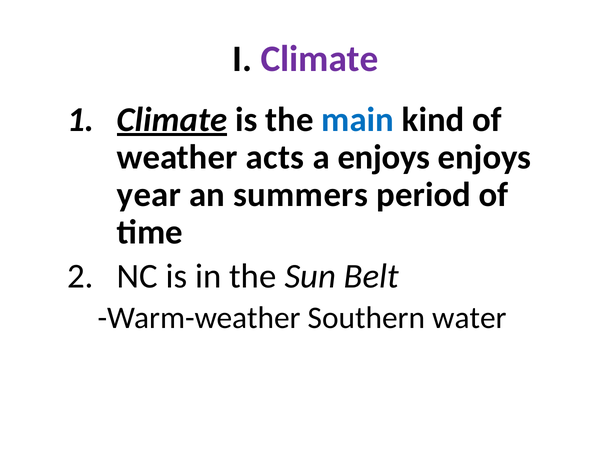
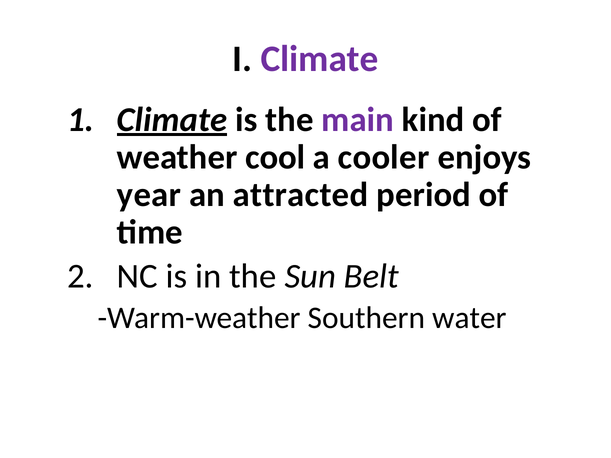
main colour: blue -> purple
acts: acts -> cool
a enjoys: enjoys -> cooler
summers: summers -> attracted
